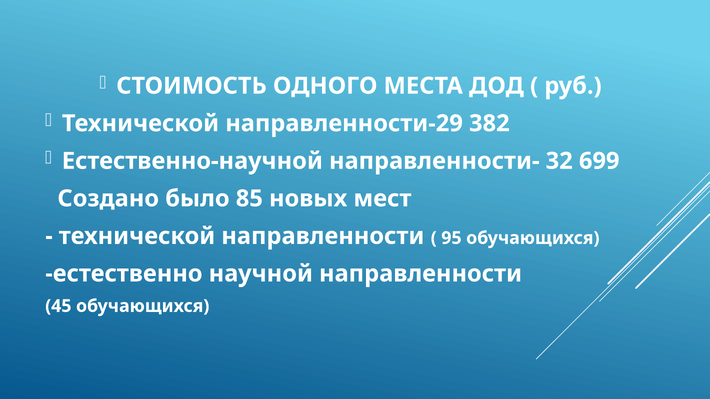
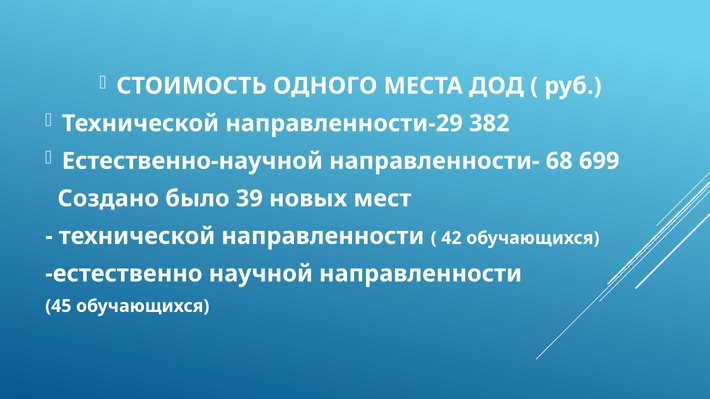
32: 32 -> 68
85: 85 -> 39
95: 95 -> 42
